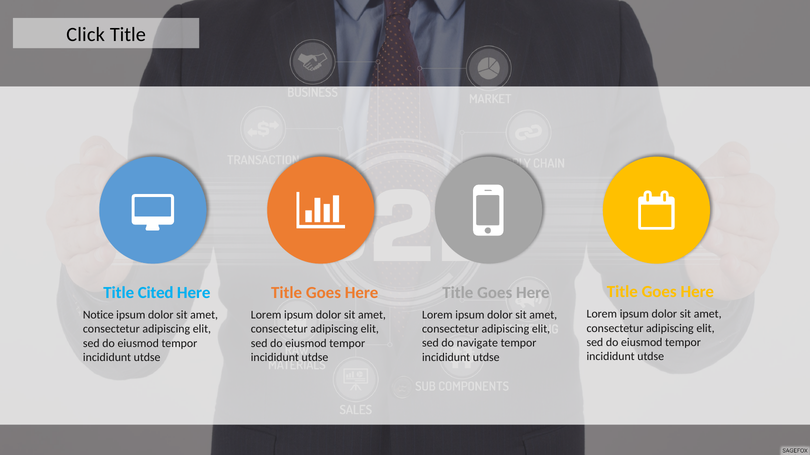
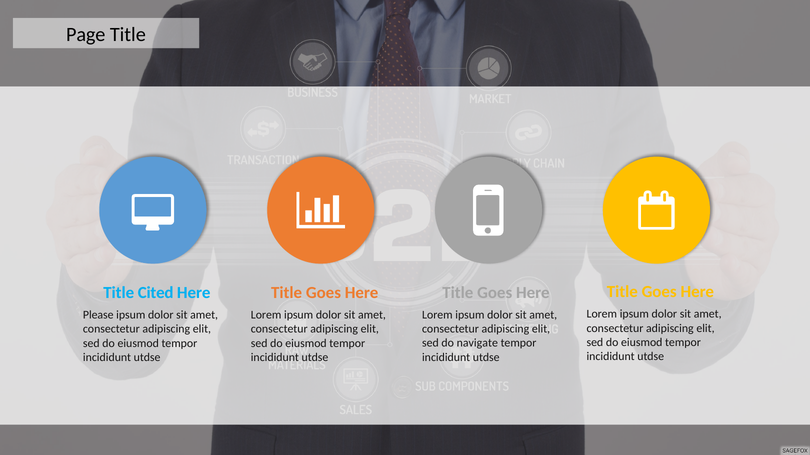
Click: Click -> Page
Notice: Notice -> Please
